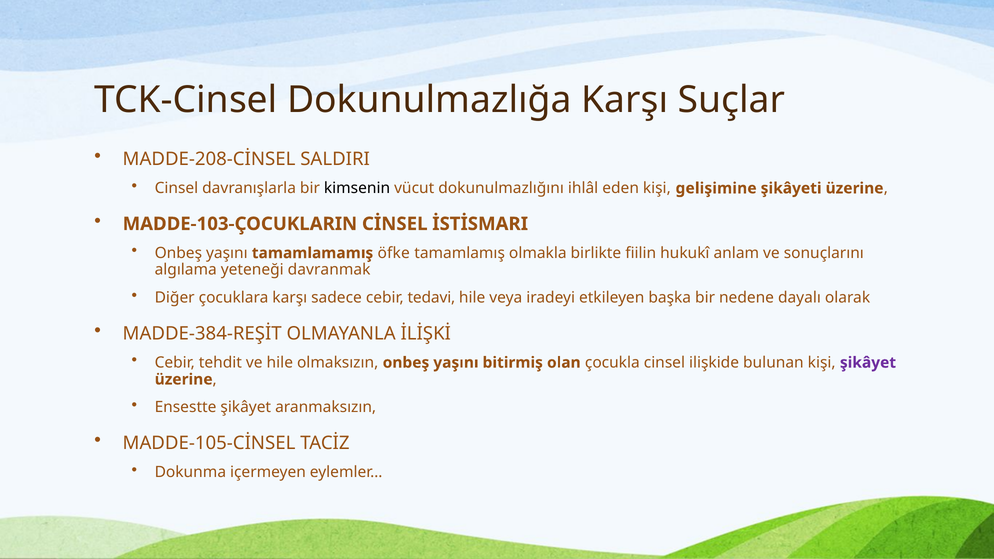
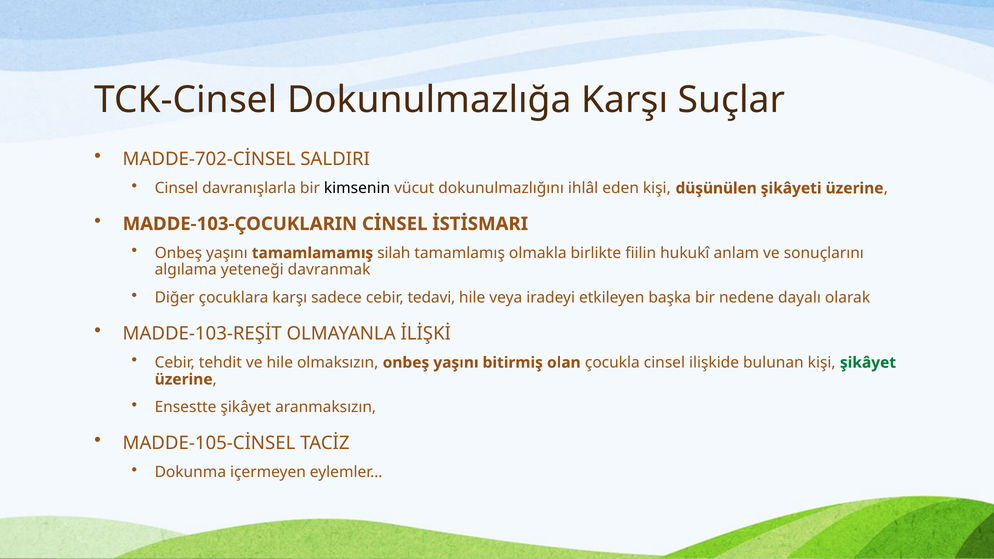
MADDE-208-CİNSEL: MADDE-208-CİNSEL -> MADDE-702-CİNSEL
gelişimine: gelişimine -> düşünülen
öfke: öfke -> silah
MADDE-384-REŞİT: MADDE-384-REŞİT -> MADDE-103-REŞİT
şikâyet at (868, 363) colour: purple -> green
